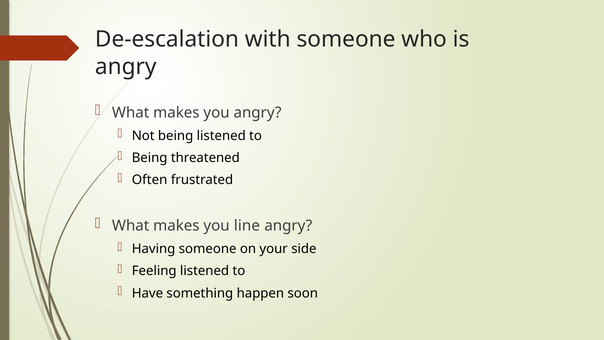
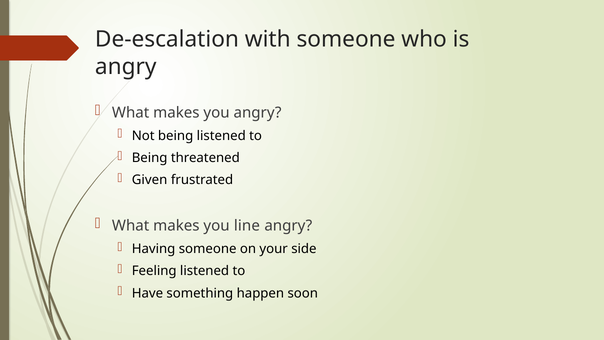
Often: Often -> Given
